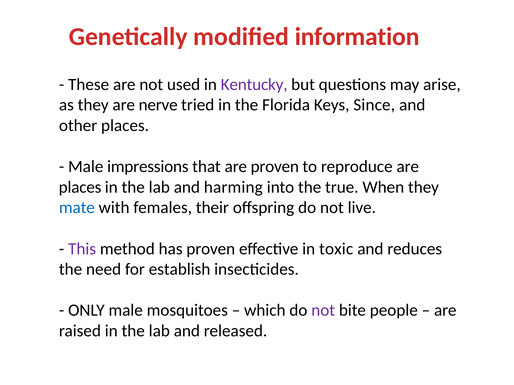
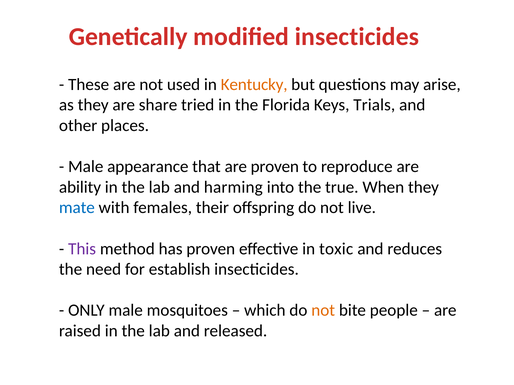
modified information: information -> insecticides
Kentucky colour: purple -> orange
nerve: nerve -> share
Since: Since -> Trials
impressions: impressions -> appearance
places at (80, 187): places -> ability
not at (323, 311) colour: purple -> orange
